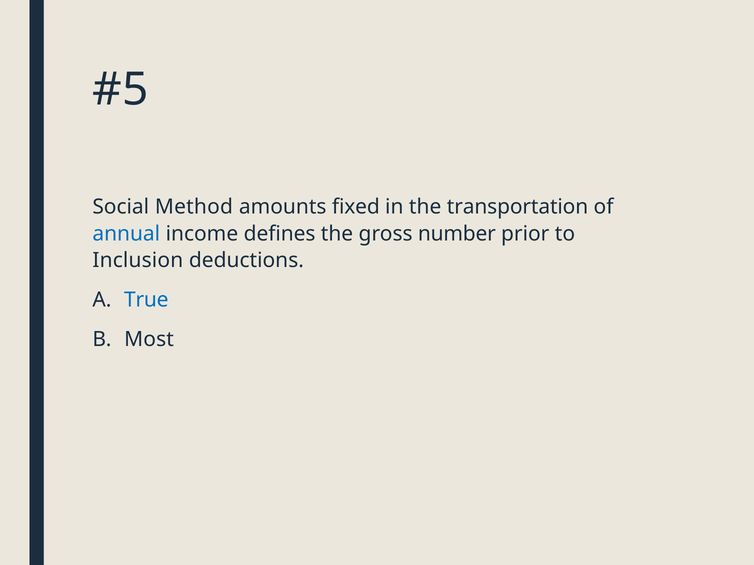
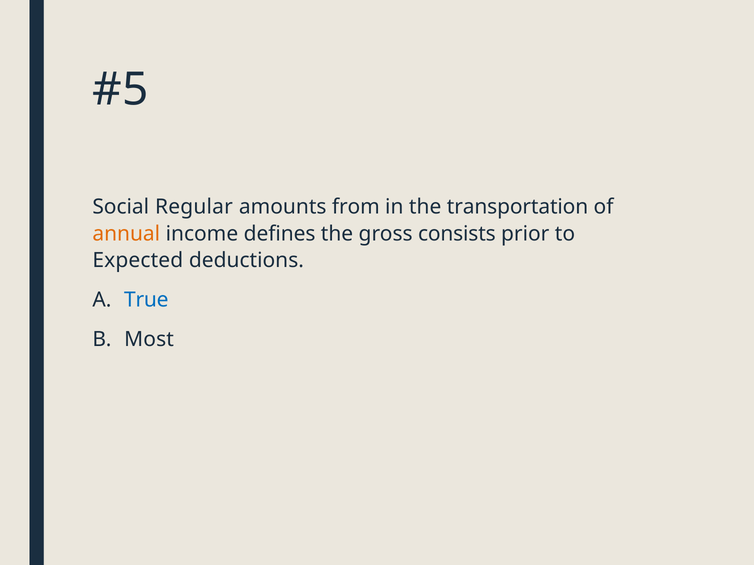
Method: Method -> Regular
fixed: fixed -> from
annual colour: blue -> orange
number: number -> consists
Inclusion: Inclusion -> Expected
